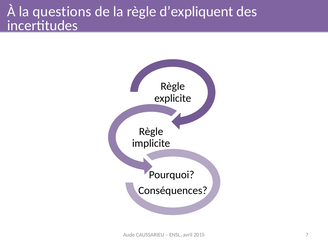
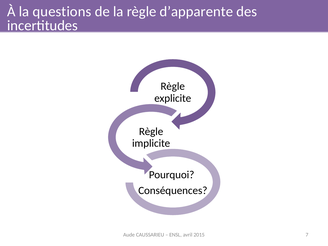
d’expliquent: d’expliquent -> d’apparente
